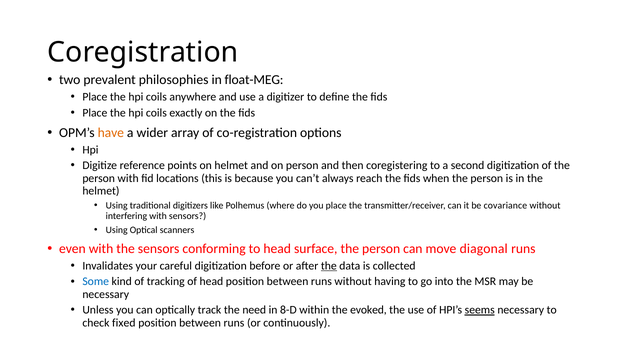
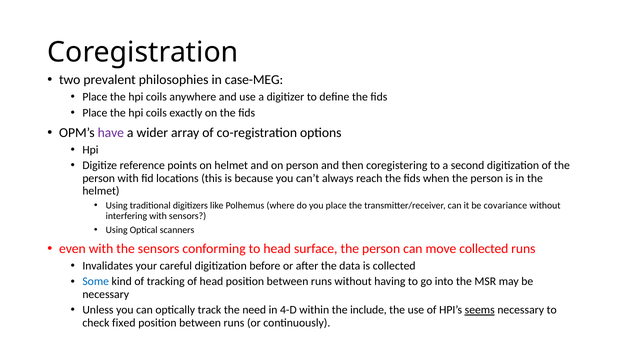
float-MEG: float-MEG -> case-MEG
have colour: orange -> purple
move diagonal: diagonal -> collected
the at (329, 266) underline: present -> none
8-D: 8-D -> 4-D
evoked: evoked -> include
